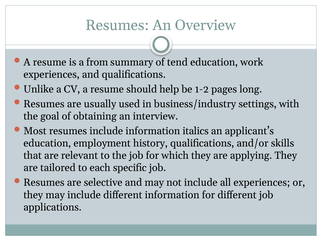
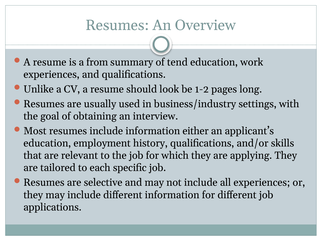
help: help -> look
italics: italics -> either
